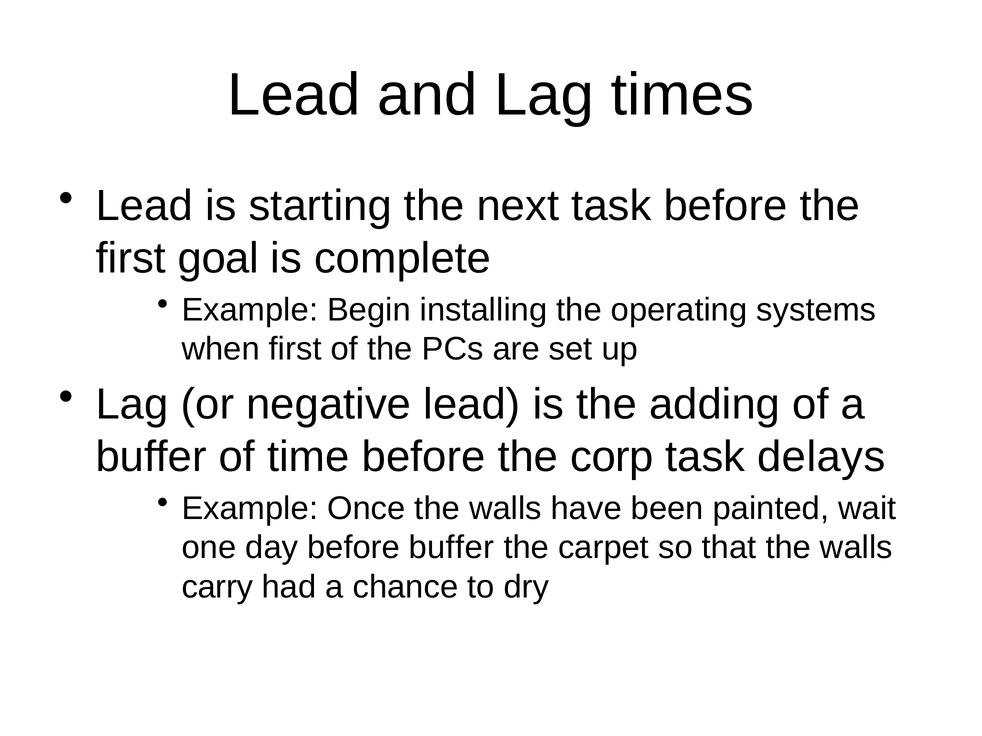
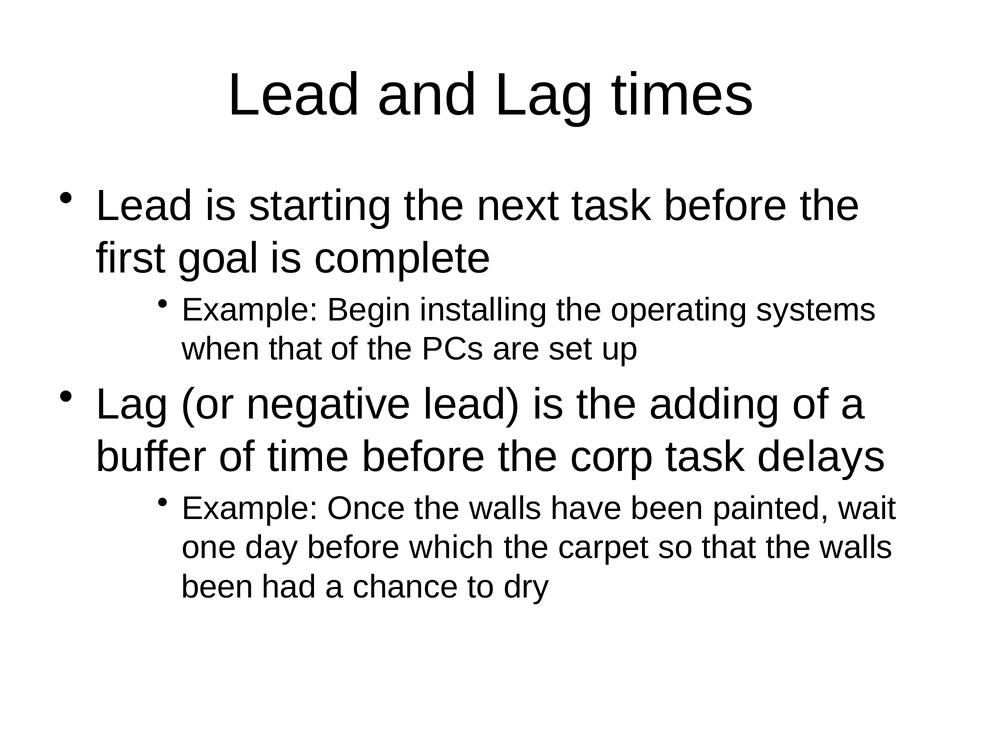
when first: first -> that
before buffer: buffer -> which
carry at (217, 587): carry -> been
